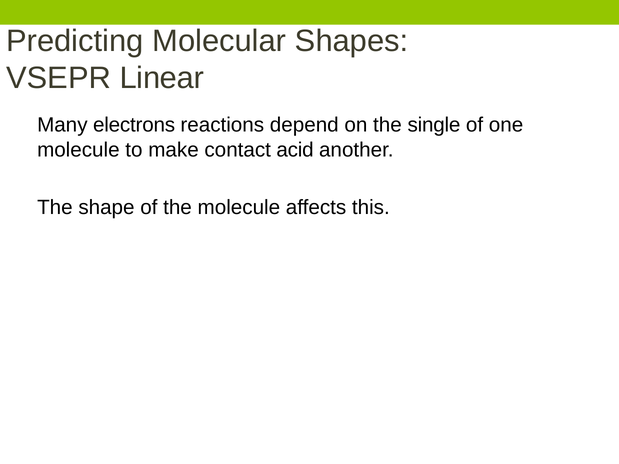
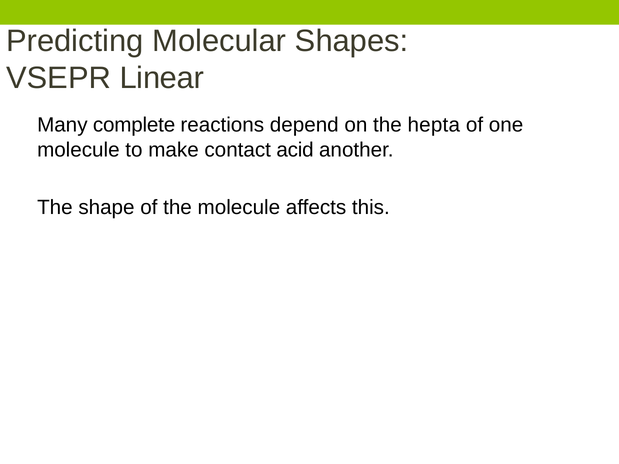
electrons: electrons -> complete
single: single -> hepta
